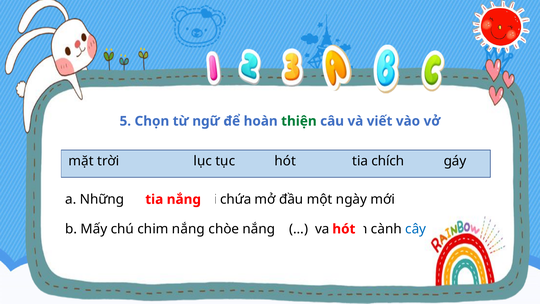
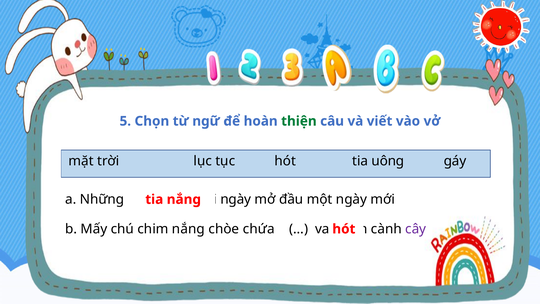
chích: chích -> uông
chứa at (236, 199): chứa -> ngày
chòe nắng: nắng -> chứa
cây colour: blue -> purple
